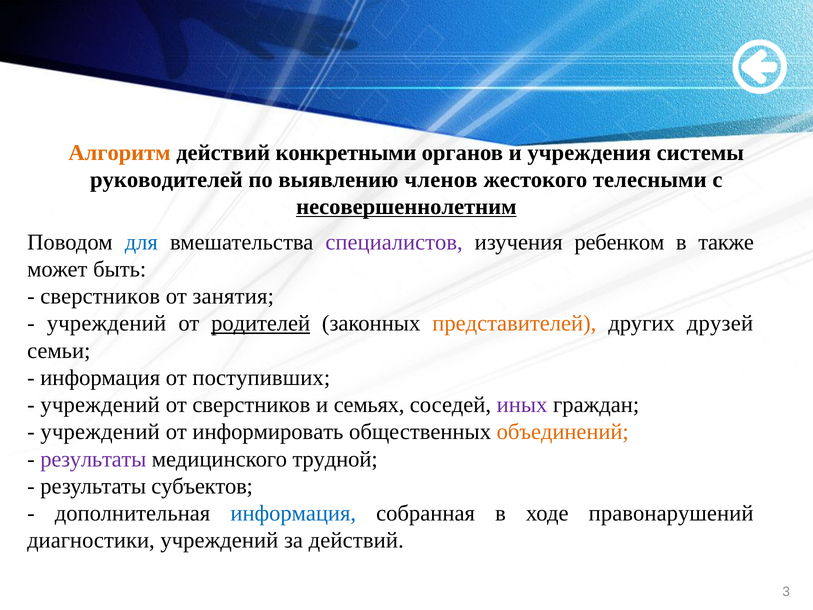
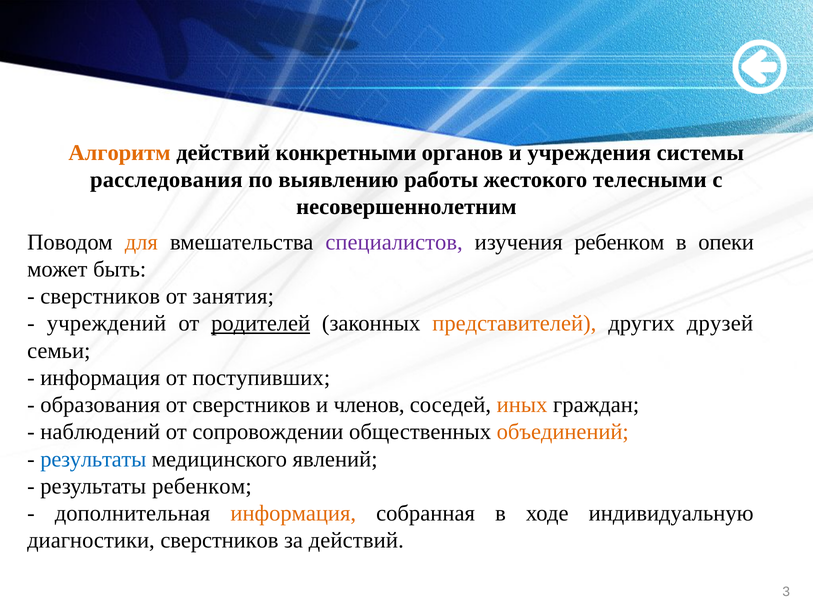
руководителей: руководителей -> расследования
членов: членов -> работы
несовершеннолетним underline: present -> none
для colour: blue -> orange
также: также -> опеки
учреждений at (100, 405): учреждений -> образования
семьях: семьях -> членов
иных colour: purple -> orange
учреждений at (100, 432): учреждений -> наблюдений
информировать: информировать -> сопровождении
результаты at (93, 459) colour: purple -> blue
трудной: трудной -> явлений
результаты субъектов: субъектов -> ребенком
информация at (293, 513) colour: blue -> orange
правонарушений: правонарушений -> индивидуальную
диагностики учреждений: учреждений -> сверстников
